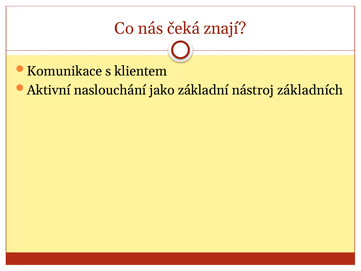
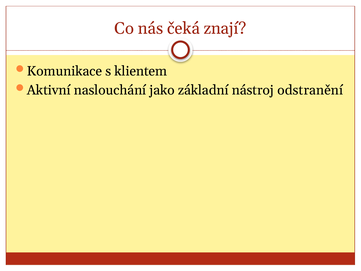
základních: základních -> odstranění
